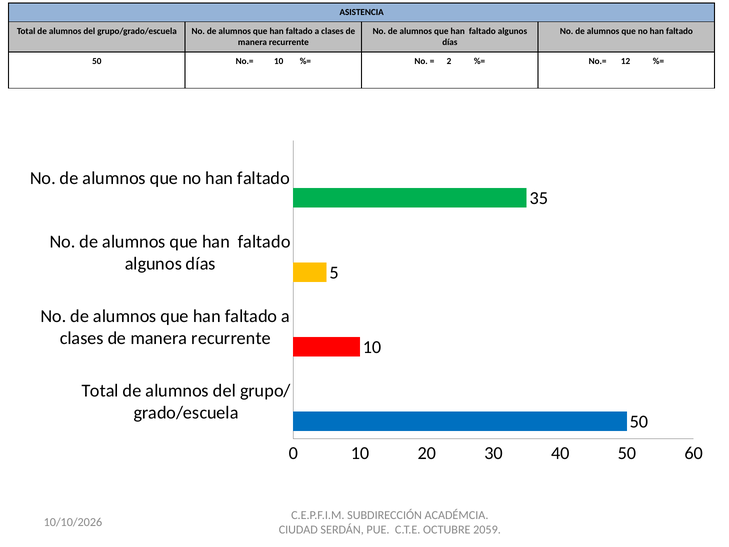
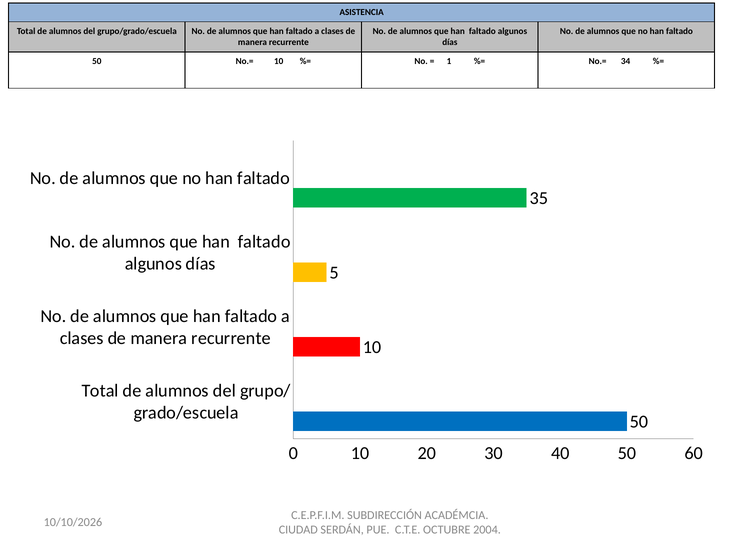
2: 2 -> 1
12: 12 -> 34
2059: 2059 -> 2004
